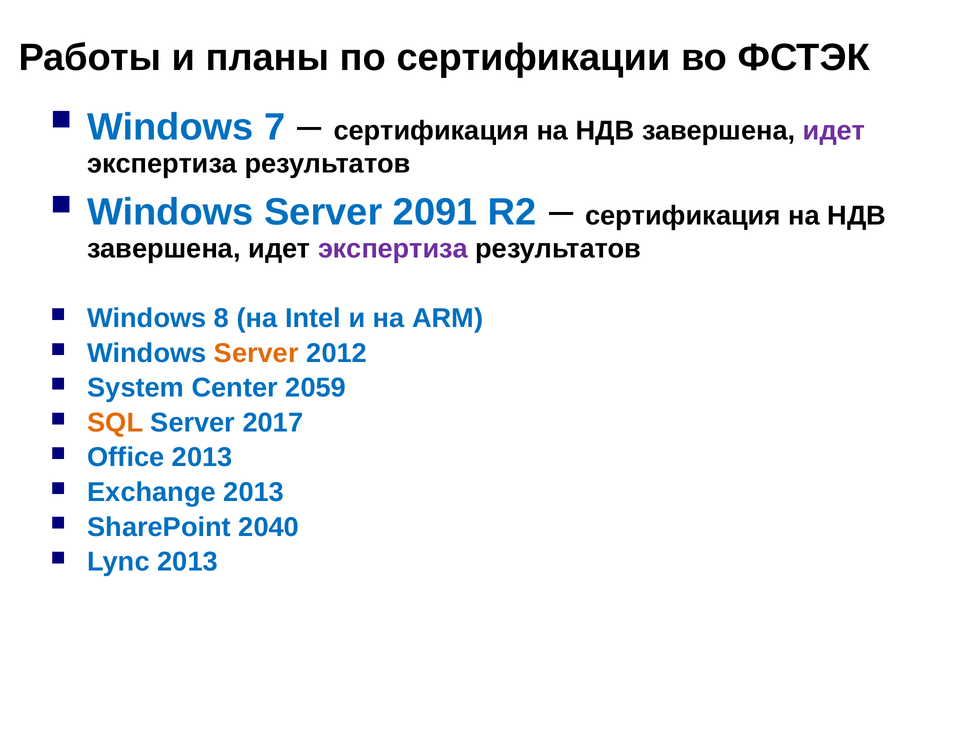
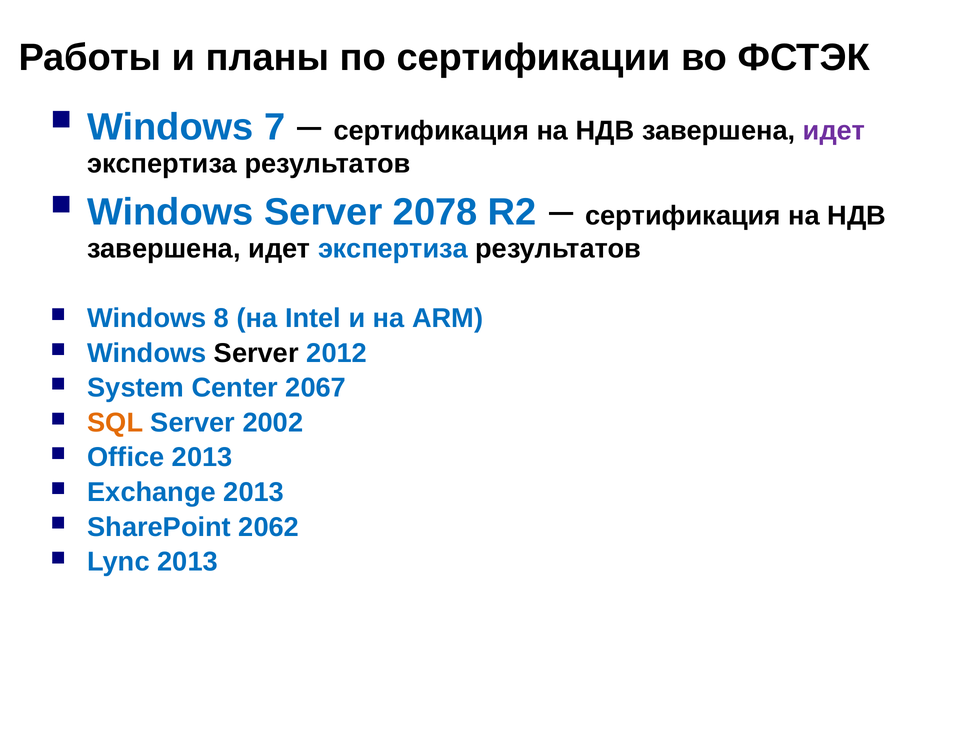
2091: 2091 -> 2078
экспертиза at (393, 249) colour: purple -> blue
Server at (256, 353) colour: orange -> black
2059: 2059 -> 2067
2017: 2017 -> 2002
2040: 2040 -> 2062
